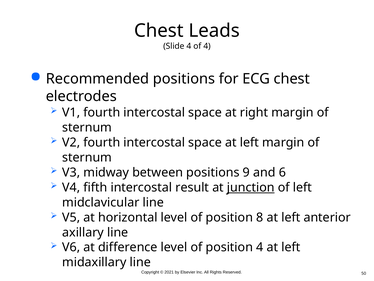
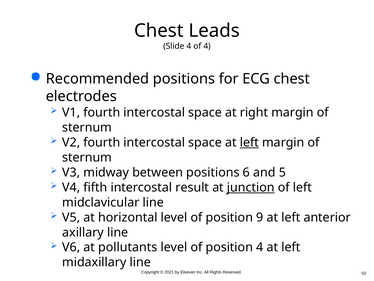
left at (249, 142) underline: none -> present
9: 9 -> 6
6: 6 -> 5
8: 8 -> 9
difference: difference -> pollutants
